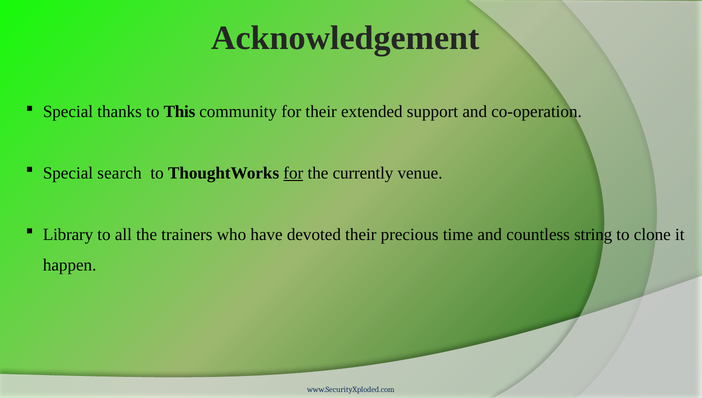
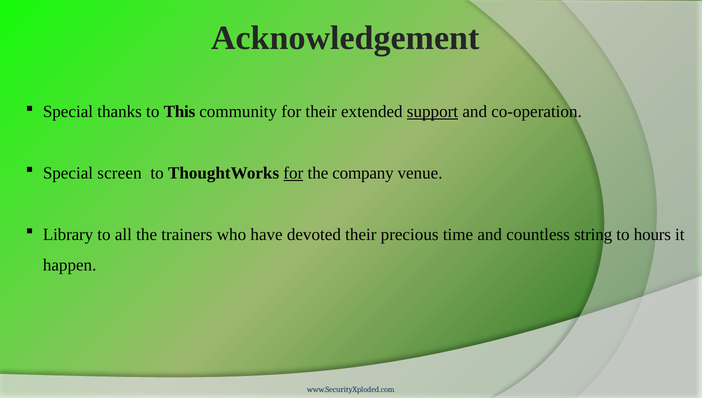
support underline: none -> present
search: search -> screen
currently: currently -> company
clone: clone -> hours
